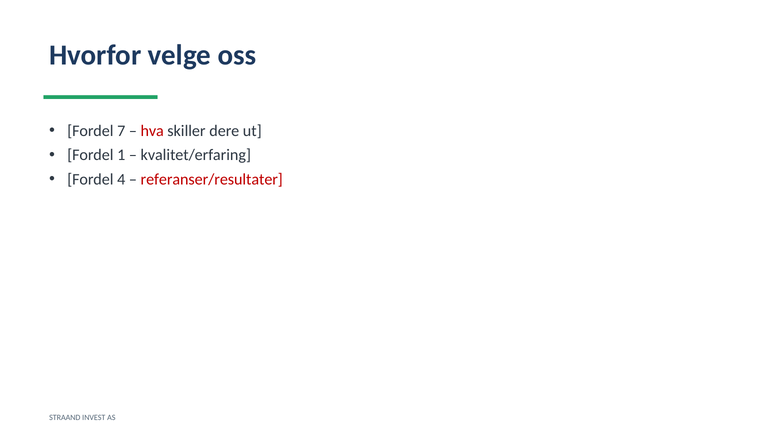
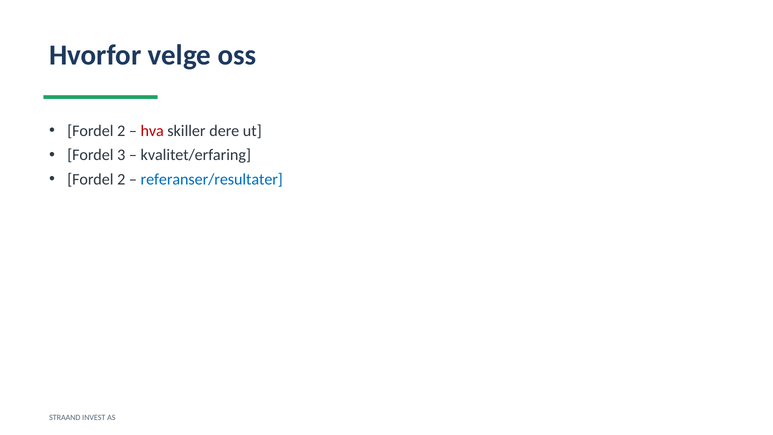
7 at (121, 131): 7 -> 2
1: 1 -> 3
4 at (121, 179): 4 -> 2
referanser/resultater colour: red -> blue
